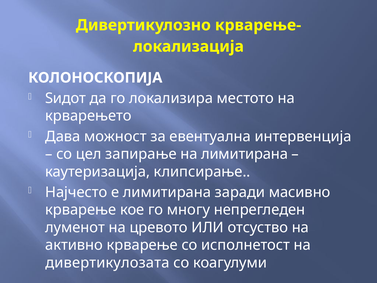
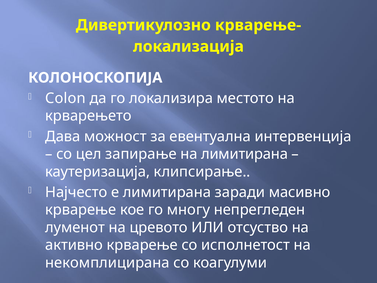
Ѕидот: Ѕидот -> Colon
дивертикулозата: дивертикулозата -> некомплицирана
